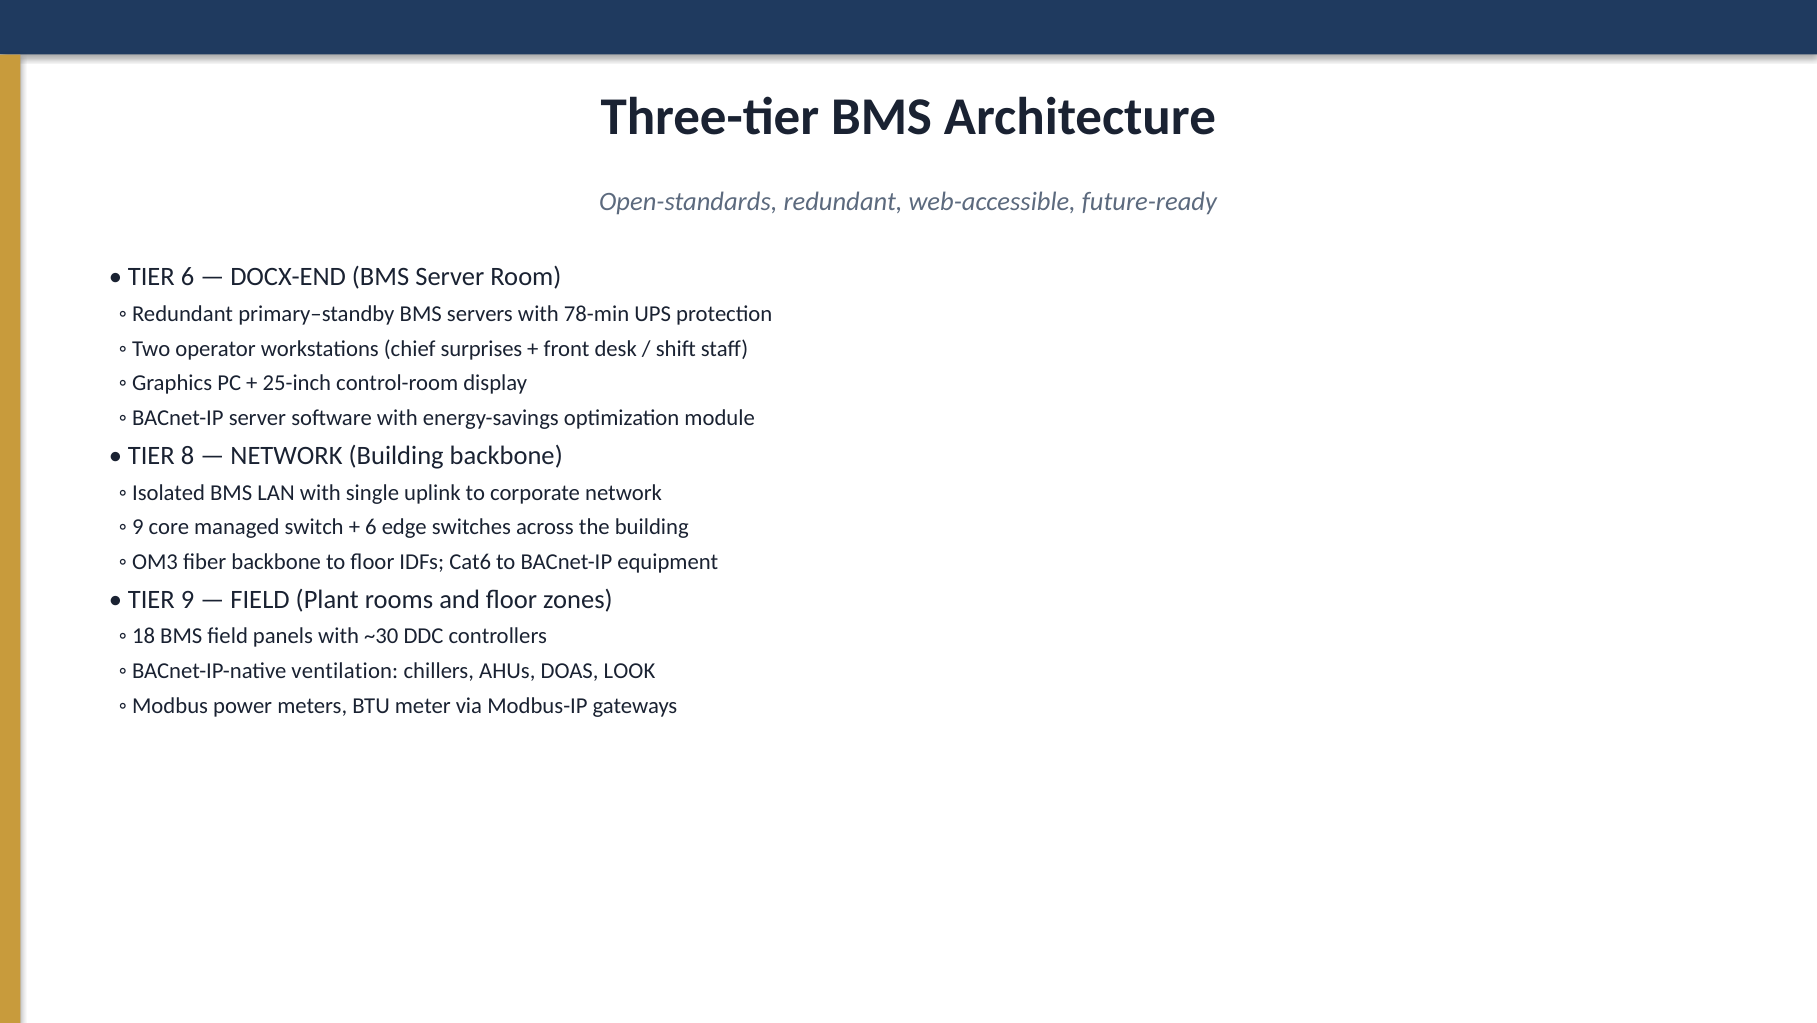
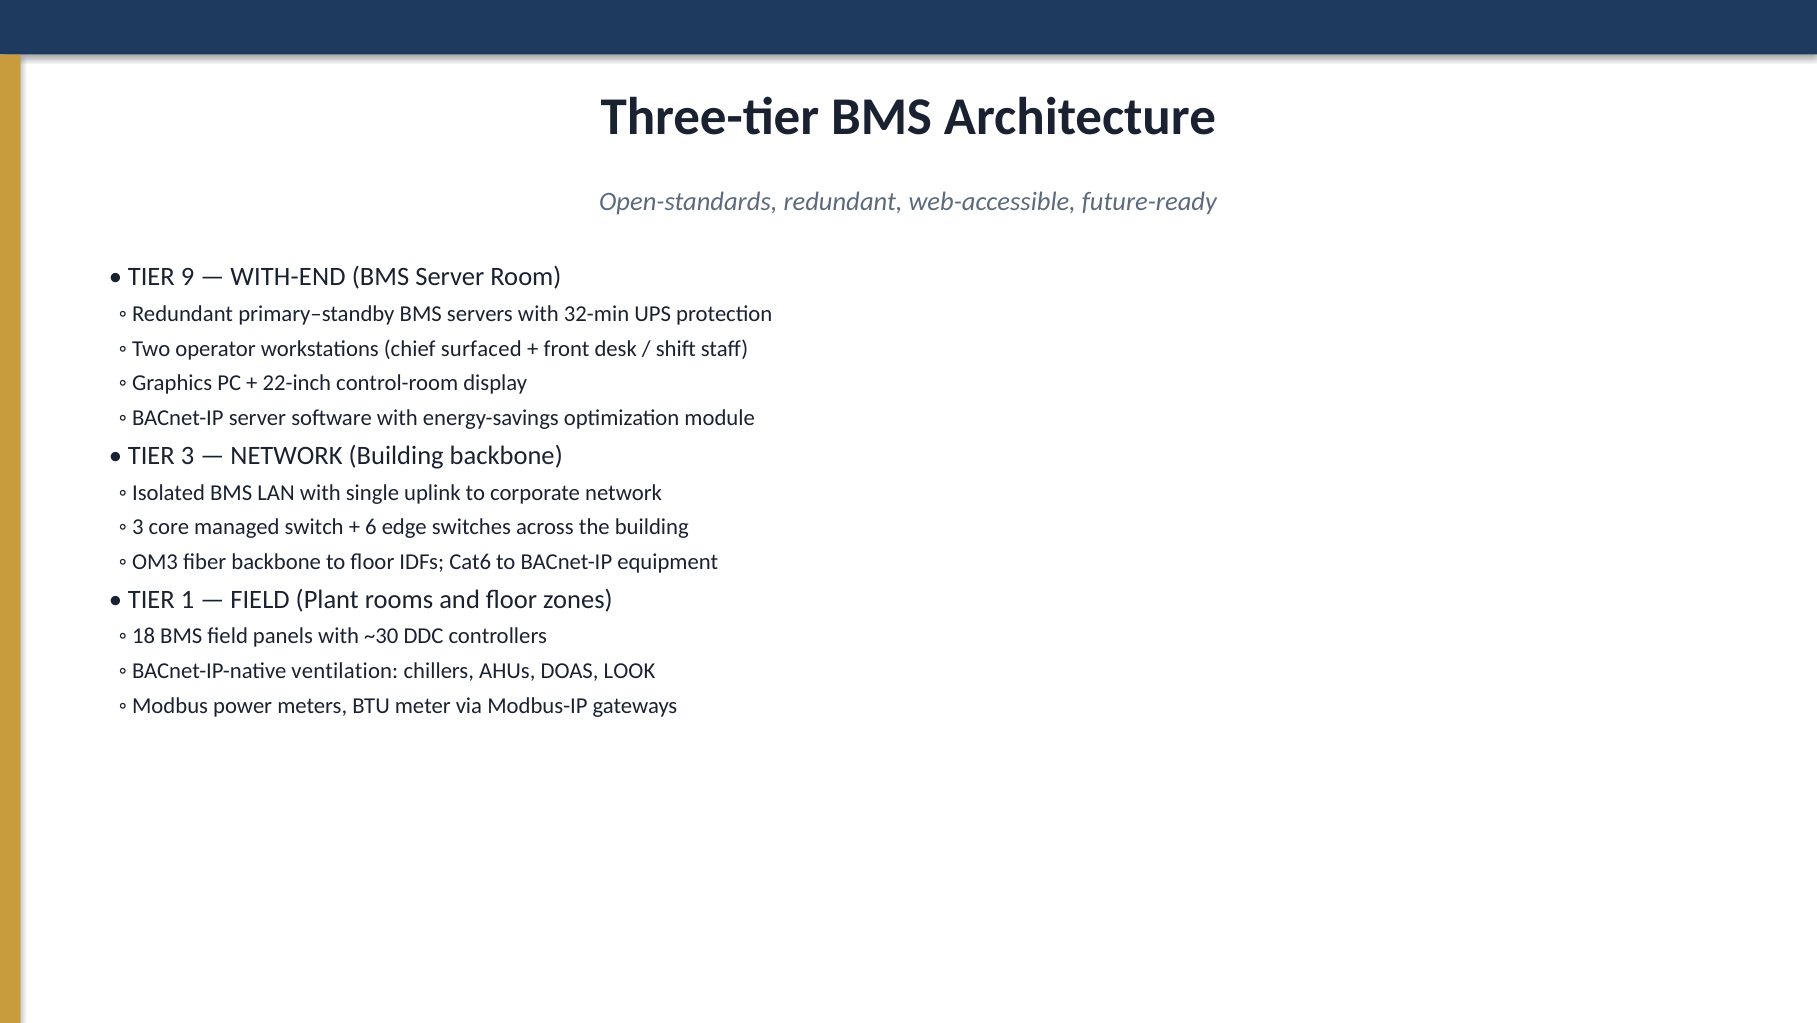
TIER 6: 6 -> 9
DOCX-END: DOCX-END -> WITH-END
78-min: 78-min -> 32-min
surprises: surprises -> surfaced
25-inch: 25-inch -> 22-inch
TIER 8: 8 -> 3
9 at (138, 527): 9 -> 3
TIER 9: 9 -> 1
